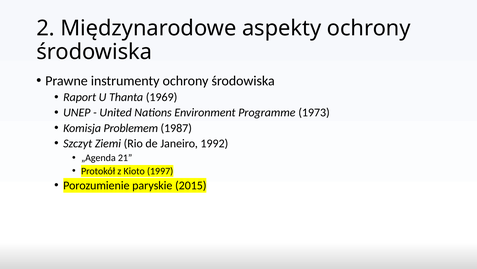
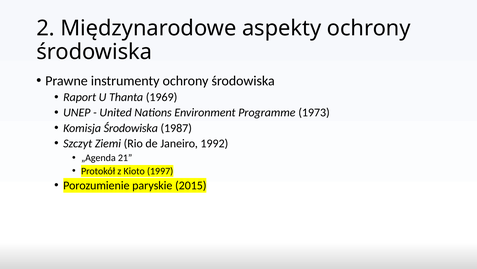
Komisja Problemem: Problemem -> Środowiska
